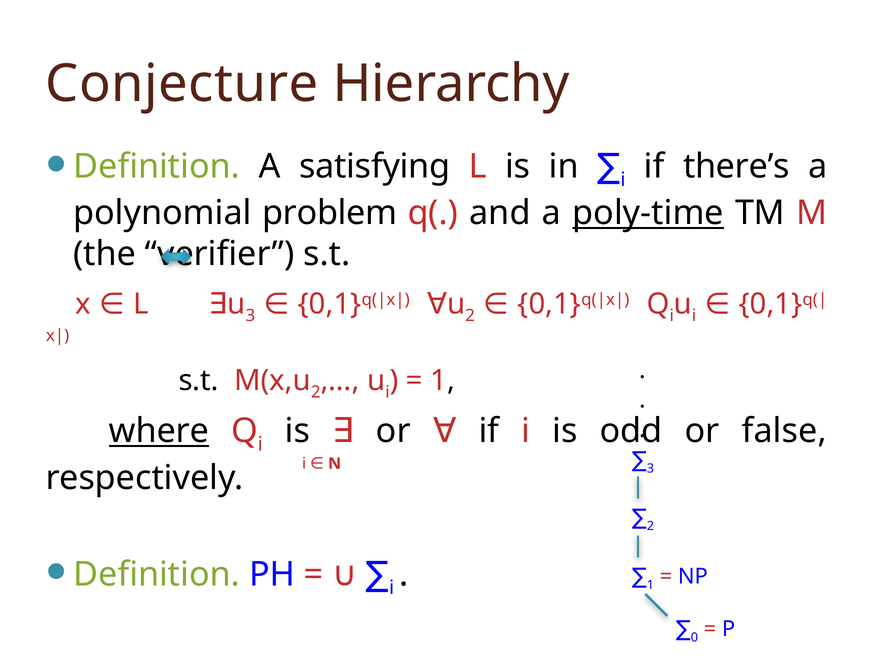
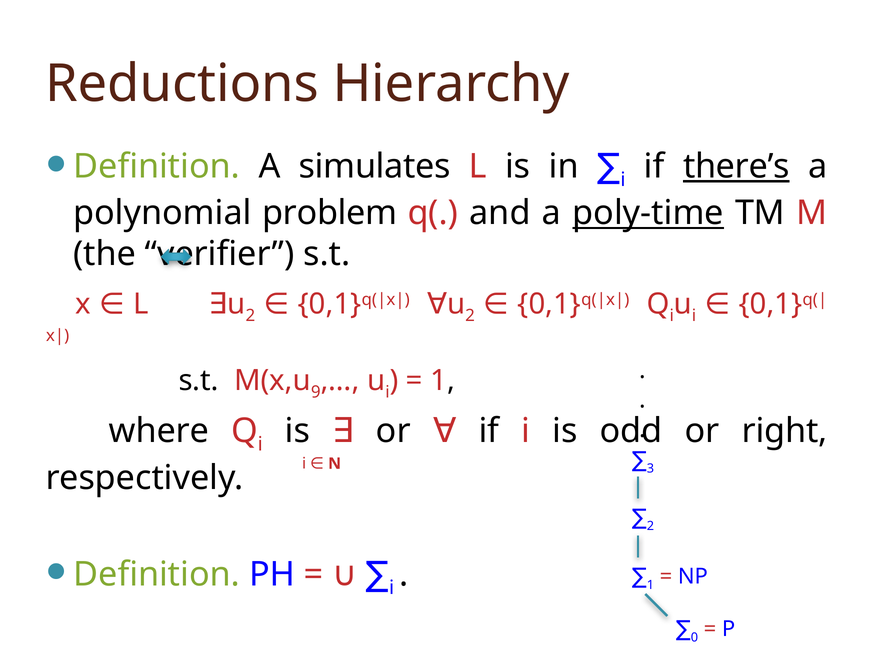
Conjecture: Conjecture -> Reductions
satisfying: satisfying -> simulates
there’s underline: none -> present
3 at (250, 315): 3 -> 2
2 at (316, 392): 2 -> 9
where underline: present -> none
false: false -> right
